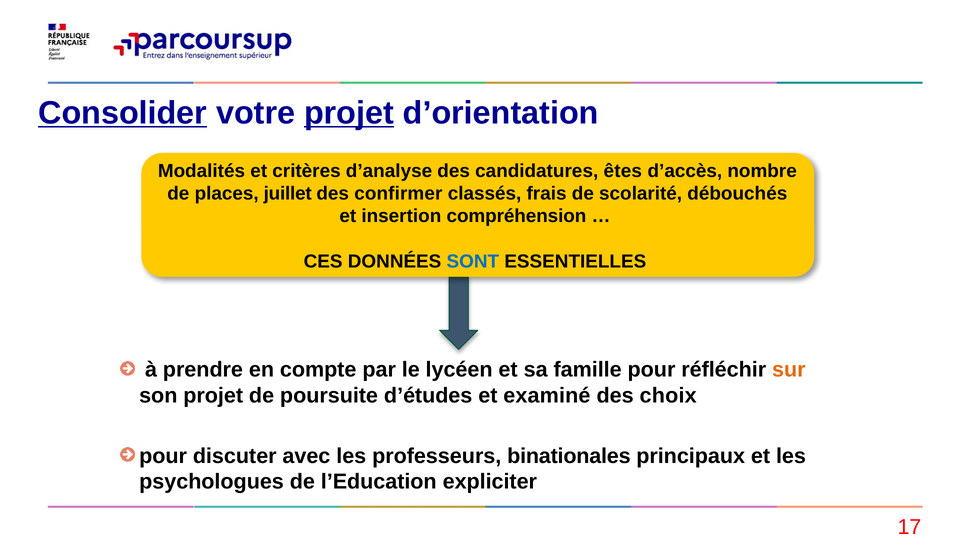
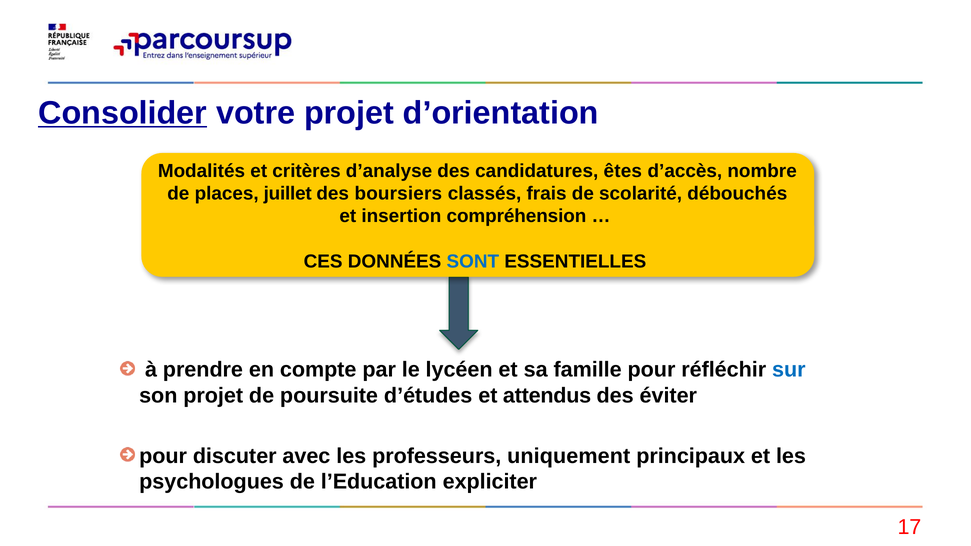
projet at (349, 113) underline: present -> none
confirmer: confirmer -> boursiers
sur colour: orange -> blue
examiné: examiné -> attendus
choix: choix -> éviter
binationales: binationales -> uniquement
